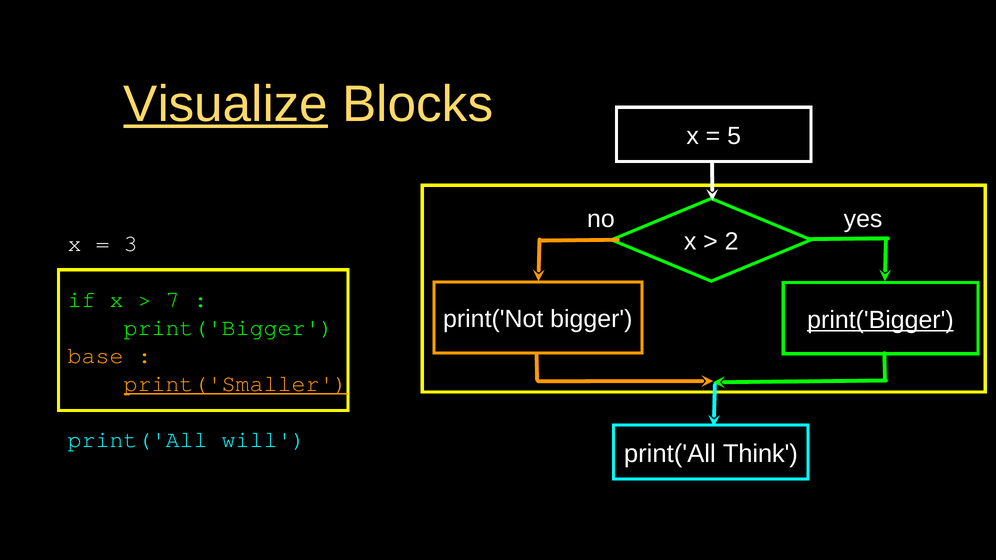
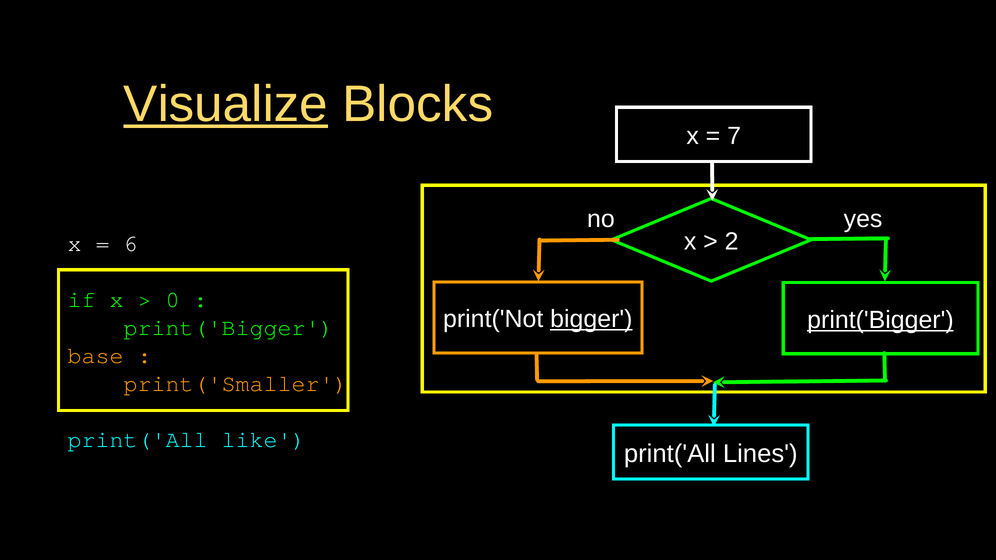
5: 5 -> 7
3: 3 -> 6
7: 7 -> 0
bigger underline: none -> present
print('Smaller underline: present -> none
will: will -> like
Think: Think -> Lines
